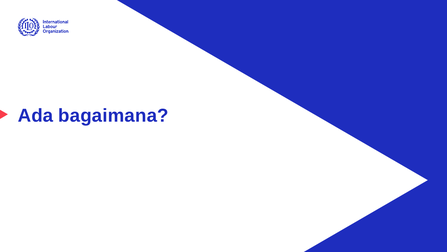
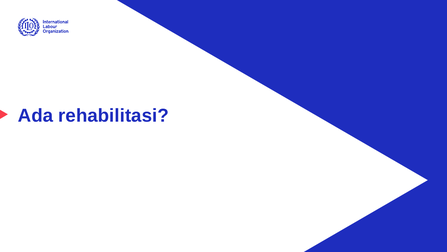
bagaimana: bagaimana -> rehabilitasi
